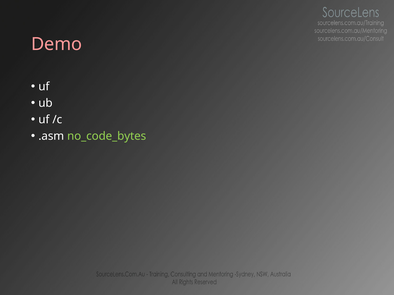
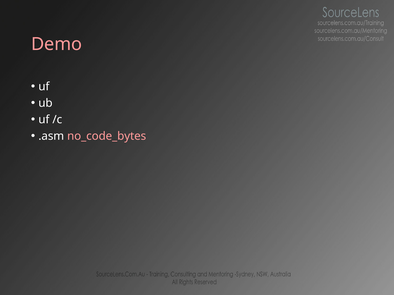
no_code_bytes colour: light green -> pink
